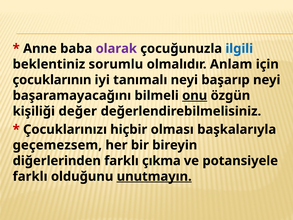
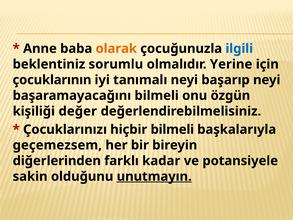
olarak colour: purple -> orange
Anlam: Anlam -> Yerine
onu underline: present -> none
hiçbir olması: olması -> bilmeli
çıkma: çıkma -> kadar
farklı at (30, 176): farklı -> sakin
